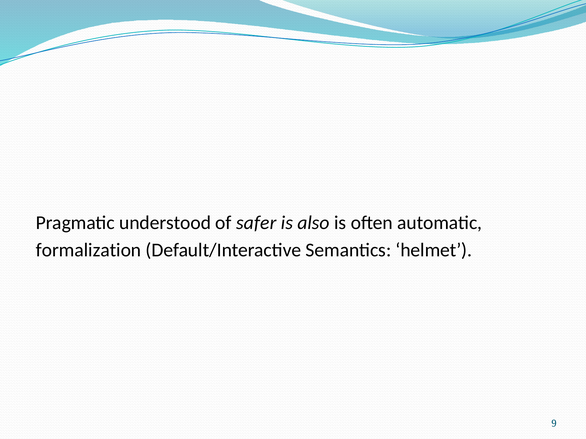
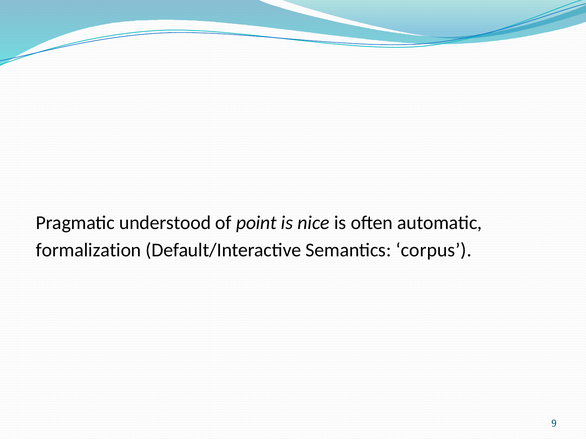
safer: safer -> point
also: also -> nice
helmet: helmet -> corpus
